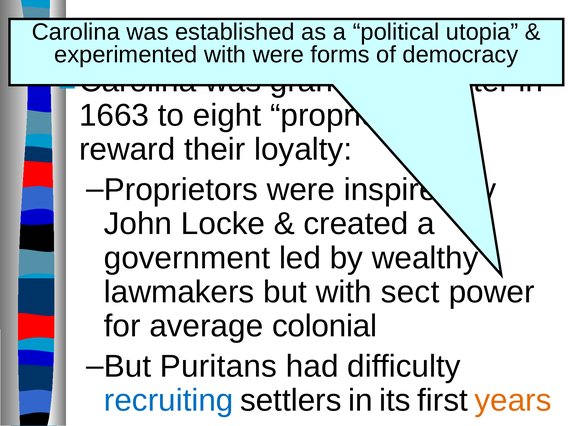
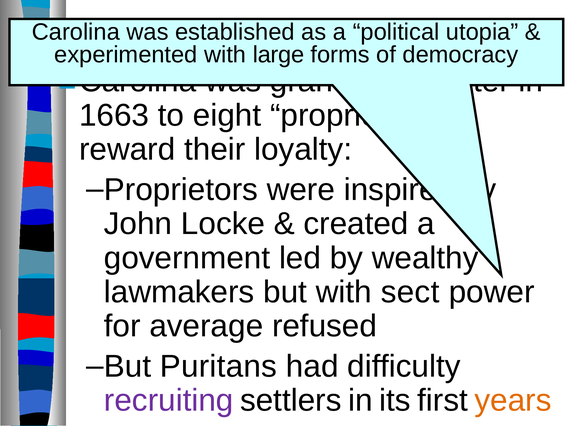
were at (278, 55): were -> large
colonial: colonial -> refused
recruiting colour: blue -> purple
